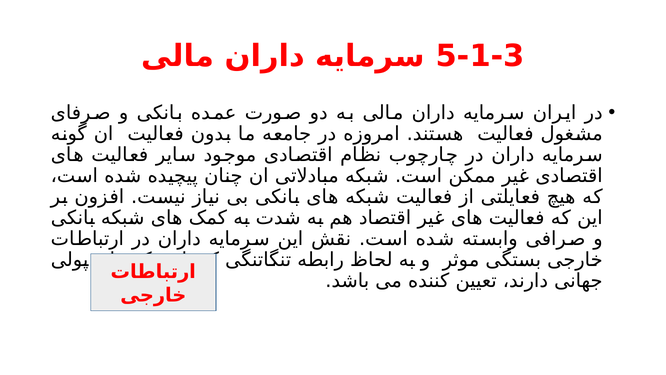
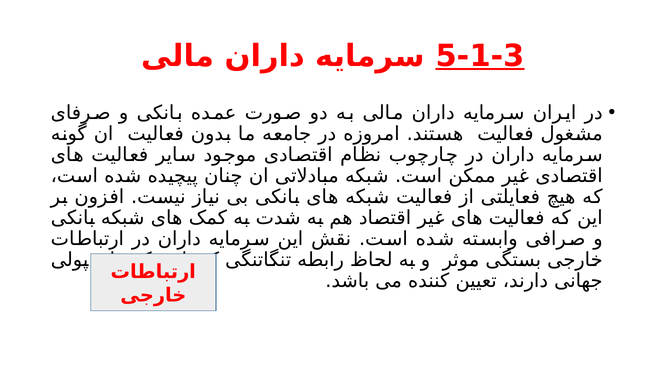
5-1-3 underline: none -> present
